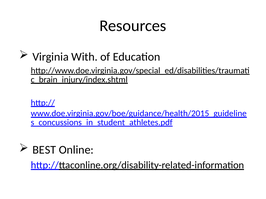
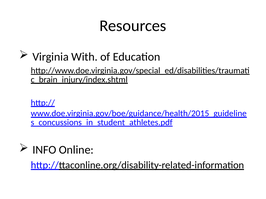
BEST: BEST -> INFO
